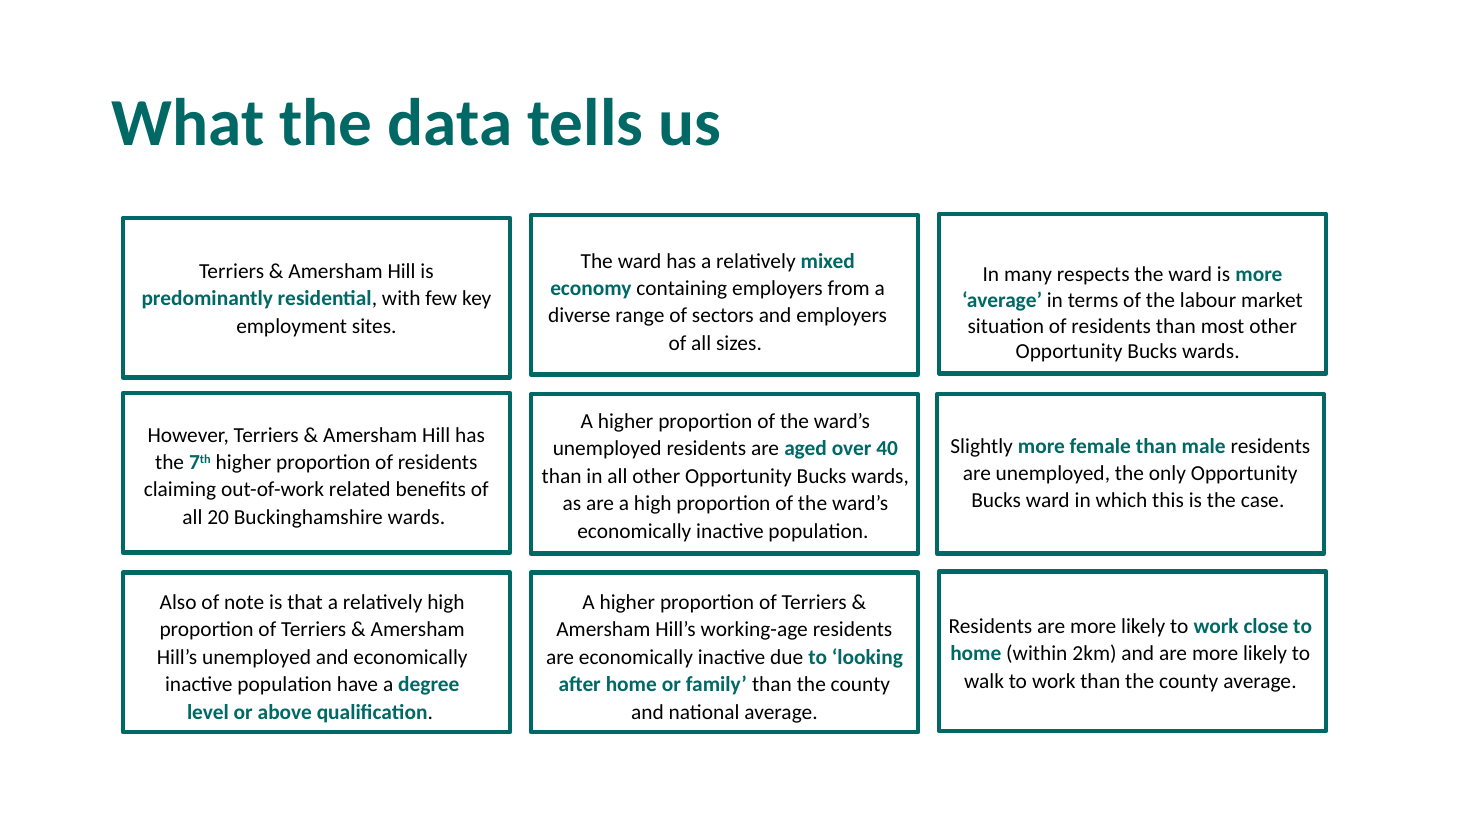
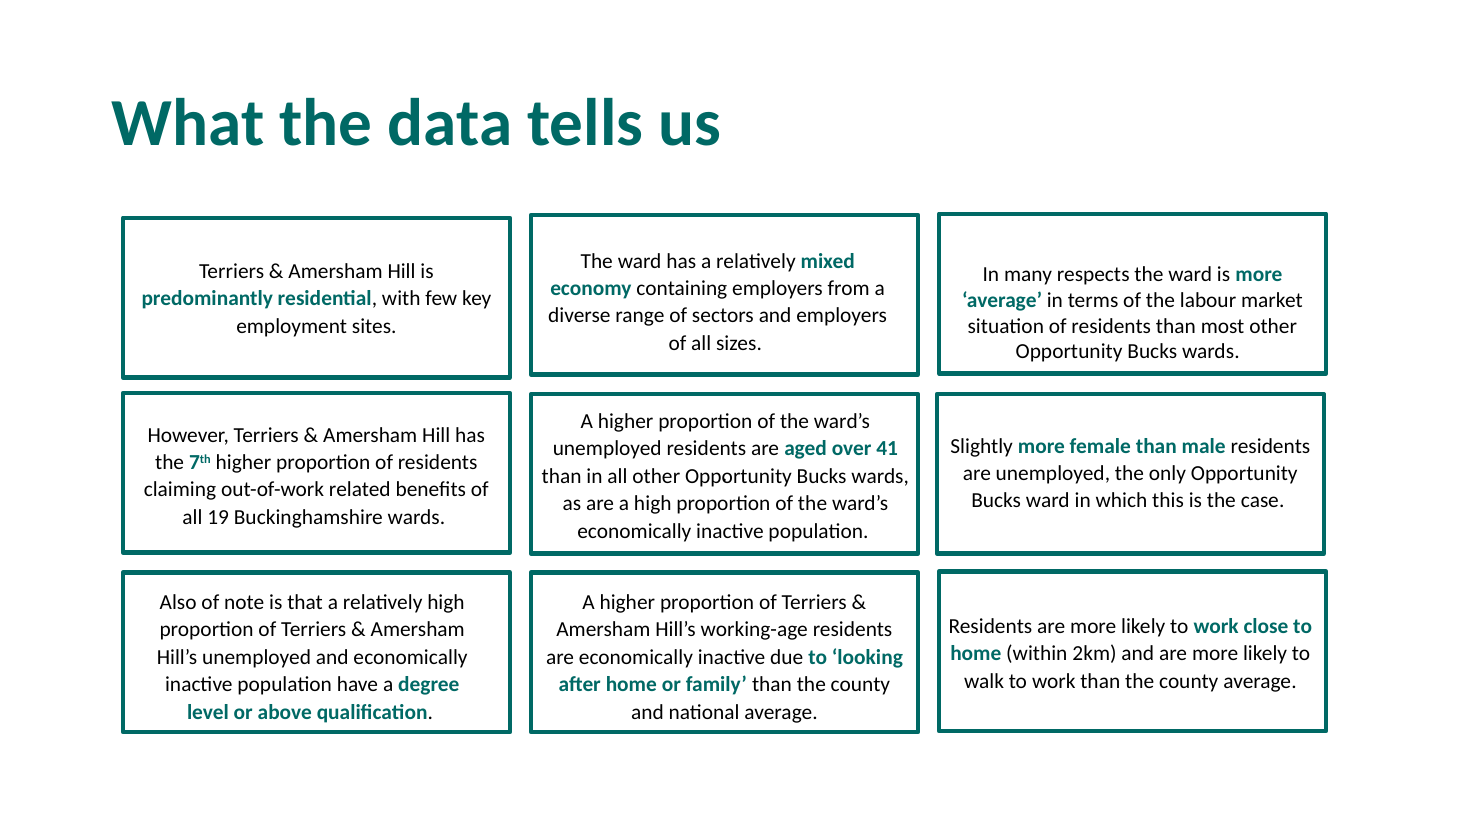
40: 40 -> 41
20: 20 -> 19
